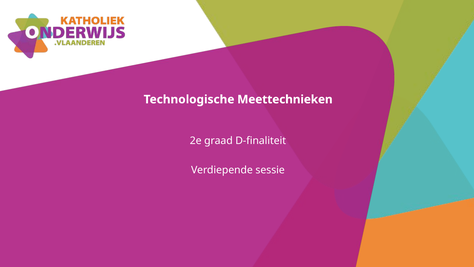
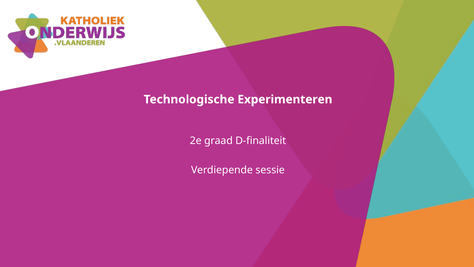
Meettechnieken: Meettechnieken -> Experimenteren
